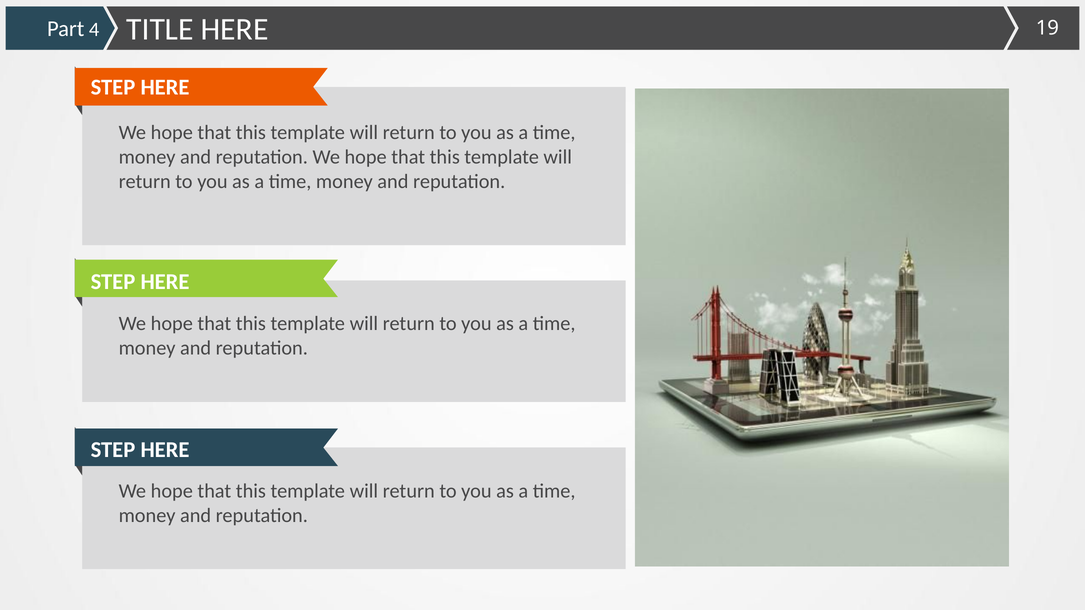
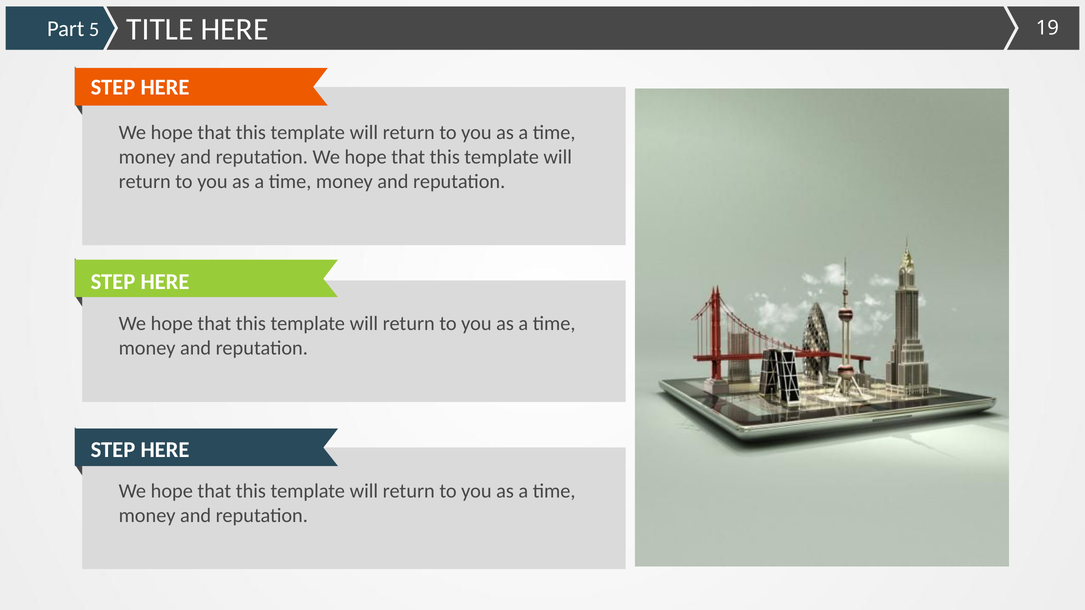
4: 4 -> 5
